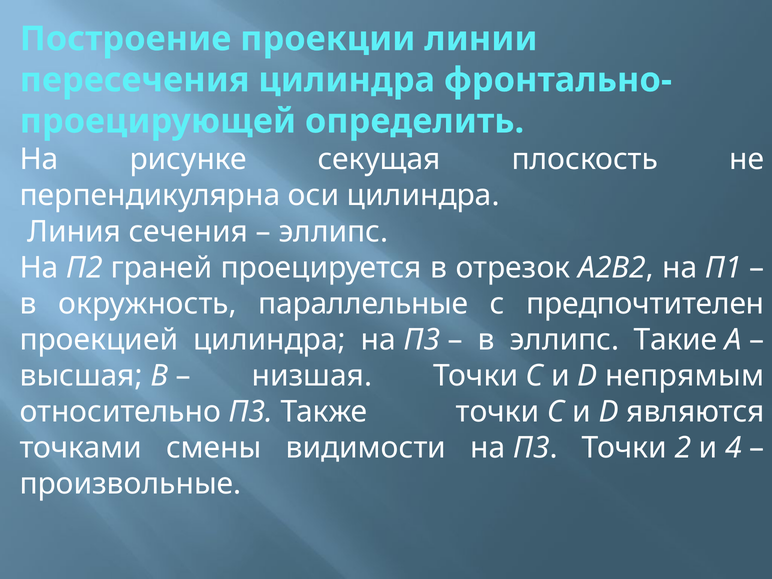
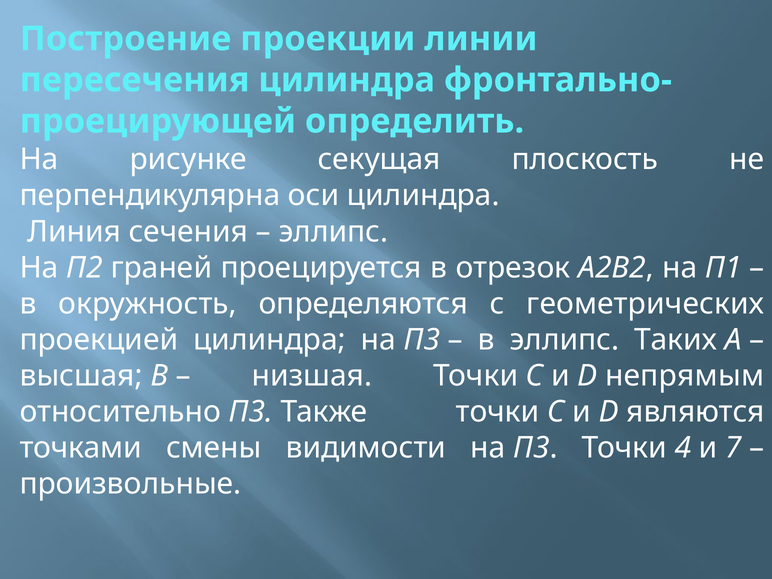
параллельные: параллельные -> определяются
предпочтителен: предпочтителен -> геометрических
Такие: Такие -> Таких
2: 2 -> 4
4: 4 -> 7
